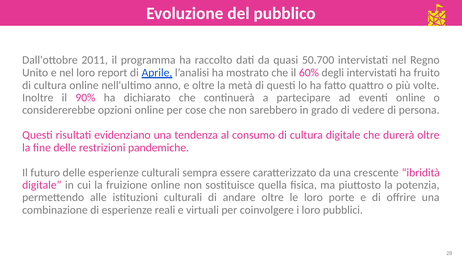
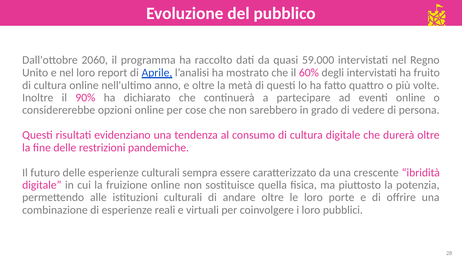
2011: 2011 -> 2060
50.700: 50.700 -> 59.000
